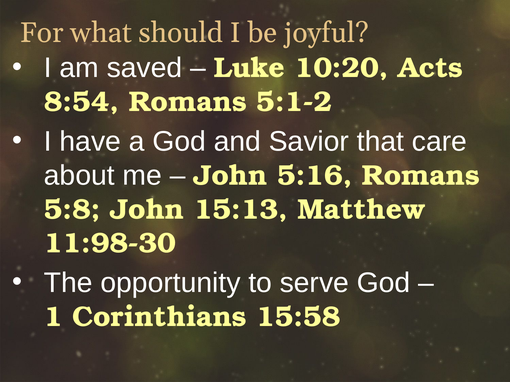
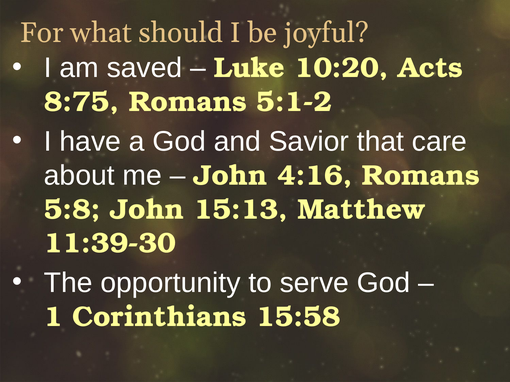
8:54: 8:54 -> 8:75
5:16: 5:16 -> 4:16
11:98-30: 11:98-30 -> 11:39-30
